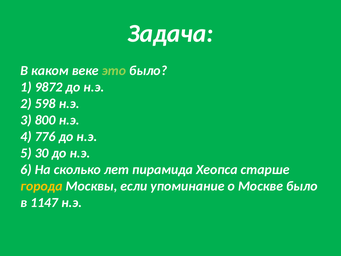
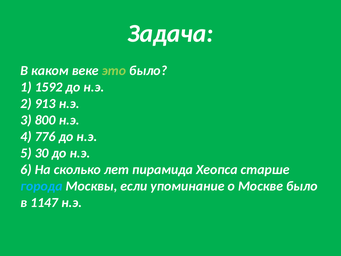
9872: 9872 -> 1592
598: 598 -> 913
города colour: yellow -> light blue
